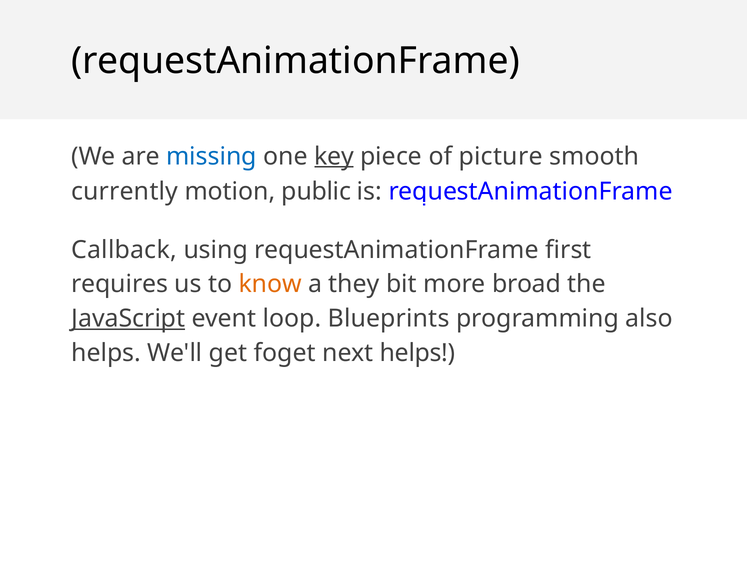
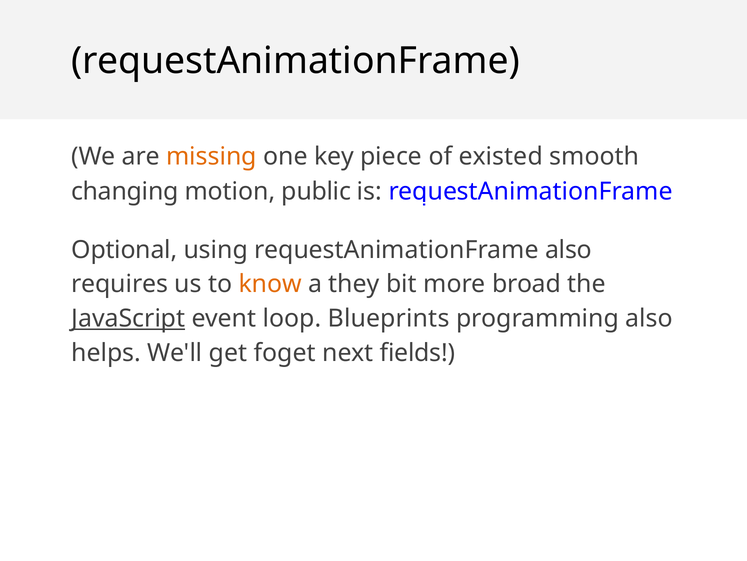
missing colour: blue -> orange
key underline: present -> none
picture: picture -> existed
currently: currently -> changing
Callback: Callback -> Optional
requestAnimationFrame first: first -> also
next helps: helps -> fields
